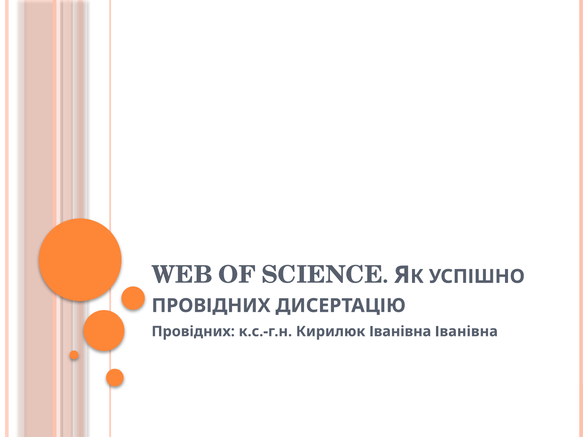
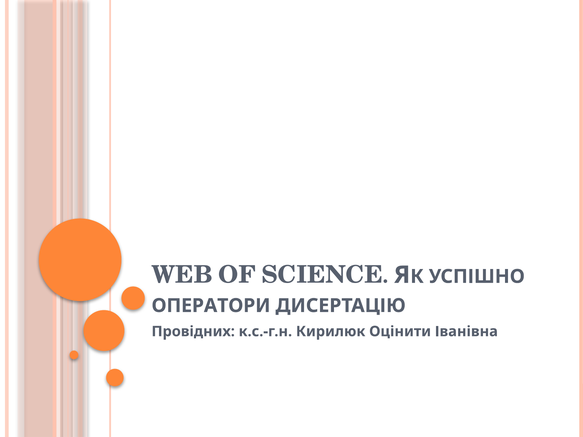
ПРОВІДНИХ at (211, 306): ПРОВІДНИХ -> ОПЕРАТОРИ
Кирилюк Іванівна: Іванівна -> Оцінити
